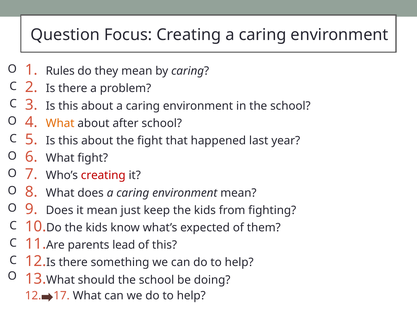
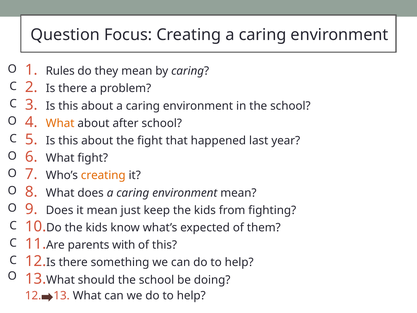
creating at (103, 175) colour: red -> orange
lead: lead -> with
12 17: 17 -> 13
